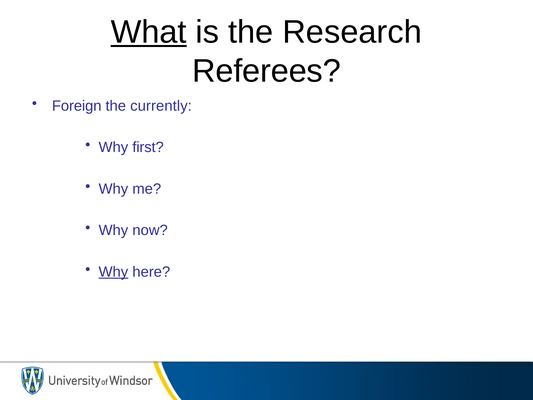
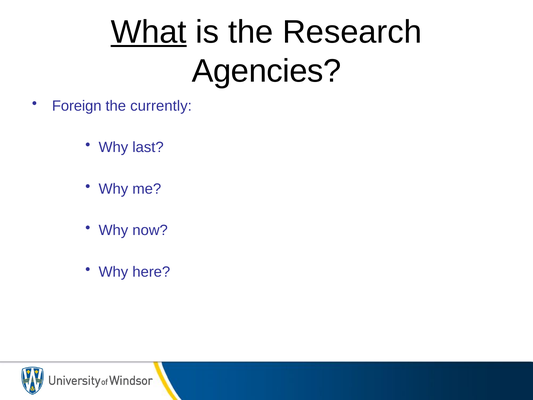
Referees: Referees -> Agencies
first: first -> last
Why at (113, 272) underline: present -> none
